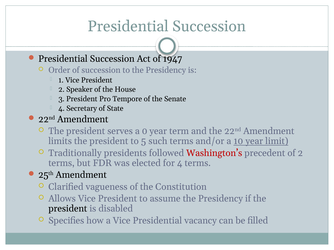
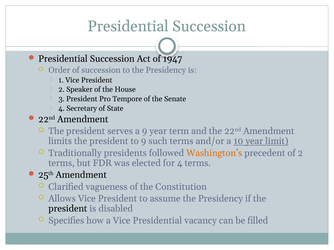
a 0: 0 -> 9
to 5: 5 -> 9
Washington’s colour: red -> orange
